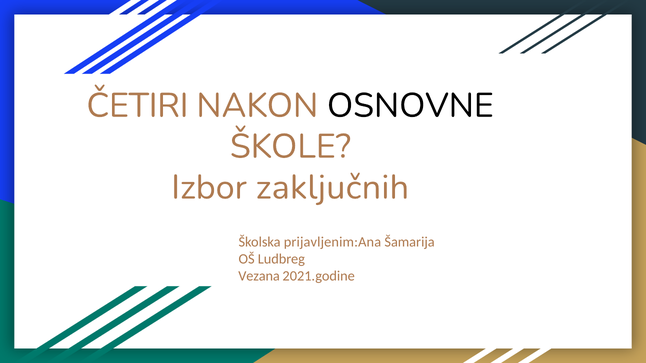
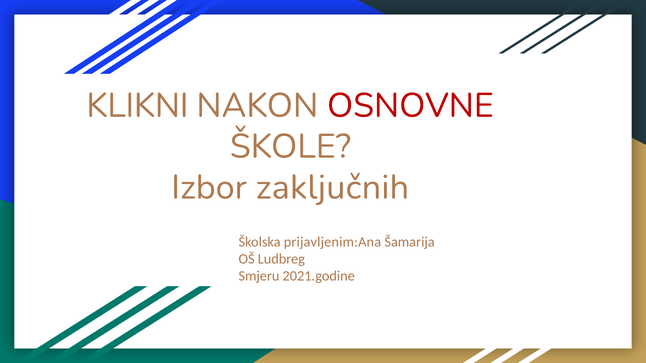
ČETIRI: ČETIRI -> KLIKNI
OSNOVNE colour: black -> red
Vezana: Vezana -> Smjeru
